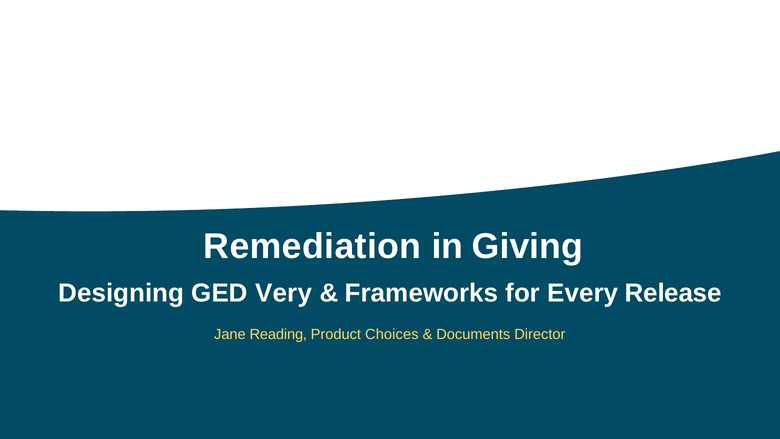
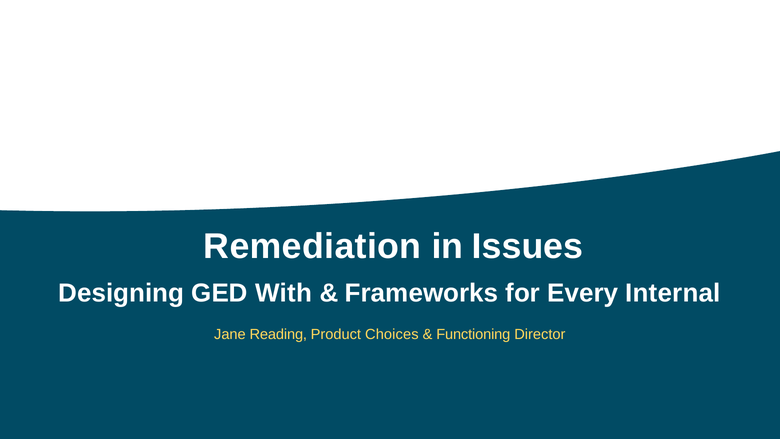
Giving: Giving -> Issues
Very: Very -> With
Release: Release -> Internal
Documents: Documents -> Functioning
